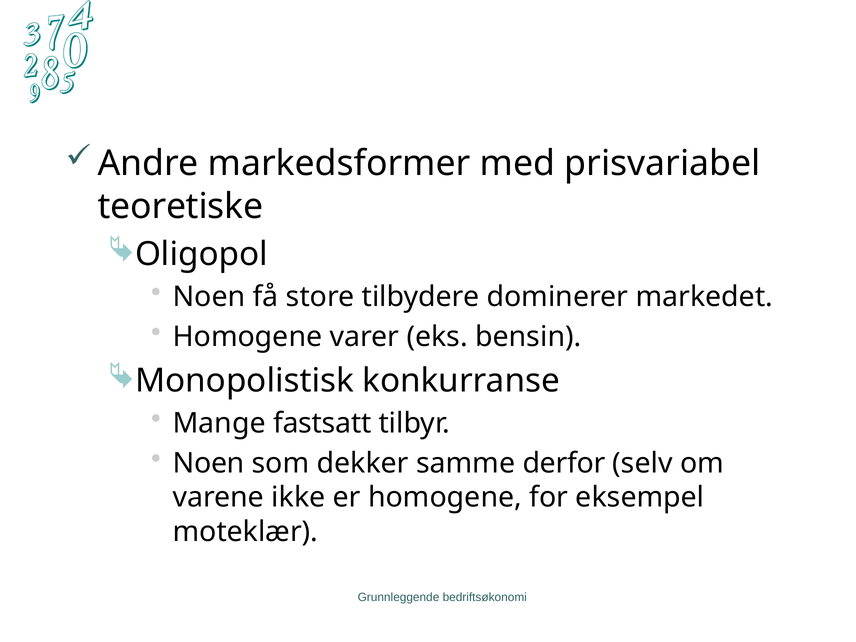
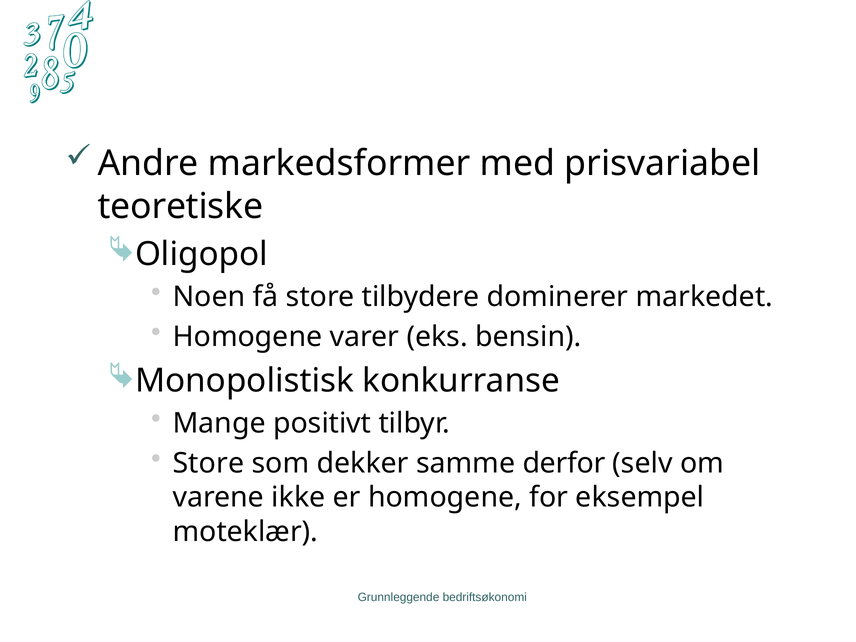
fastsatt: fastsatt -> positivt
Noen at (209, 463): Noen -> Store
